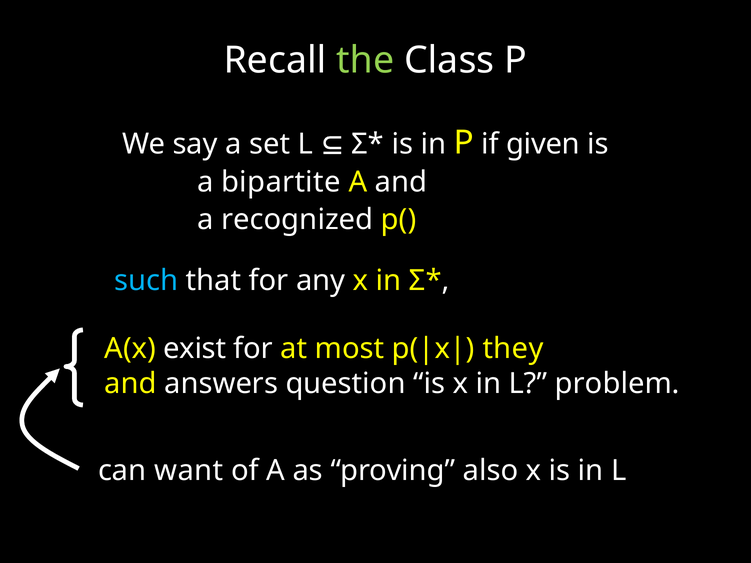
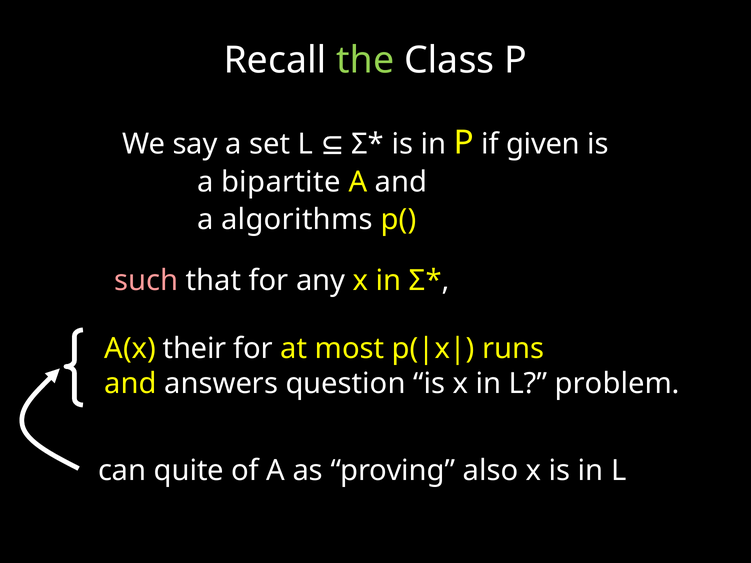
recognized: recognized -> algorithms
such colour: light blue -> pink
exist: exist -> their
they: they -> runs
want: want -> quite
